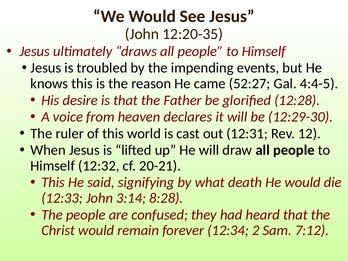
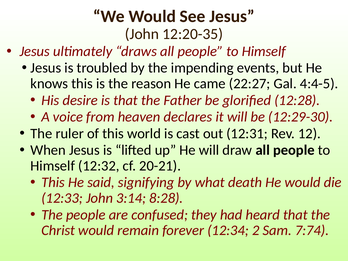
52:27: 52:27 -> 22:27
7:12: 7:12 -> 7:74
